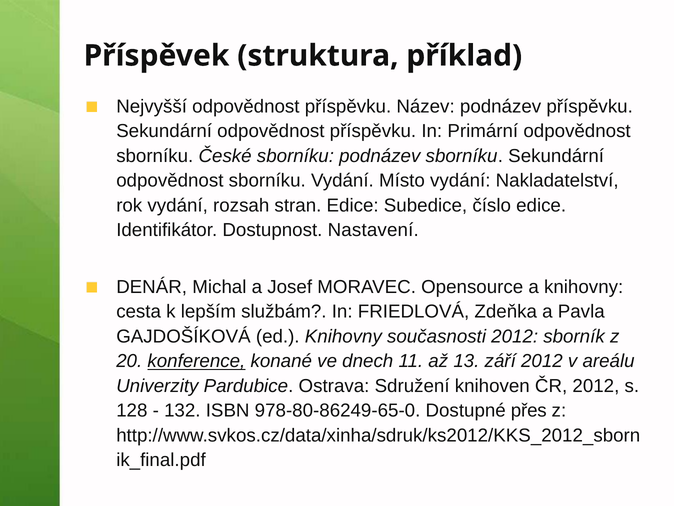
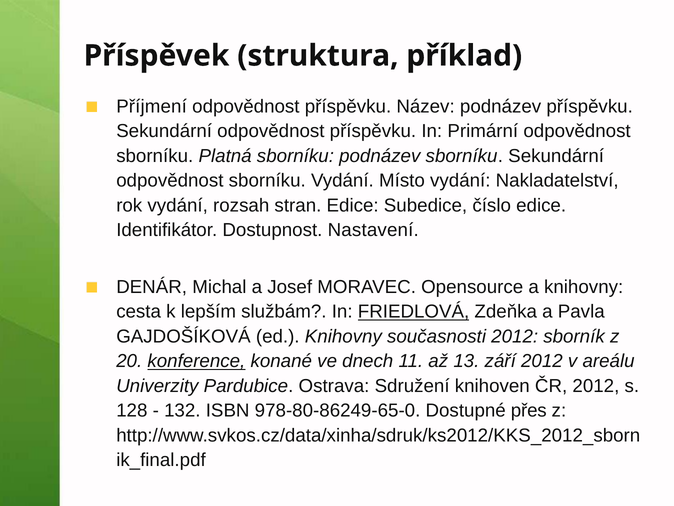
Nejvyšší: Nejvyšší -> Příjmení
České: České -> Platná
FRIEDLOVÁ underline: none -> present
